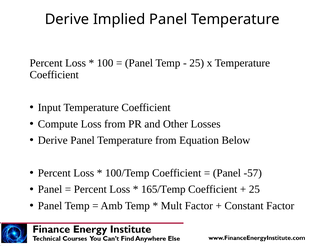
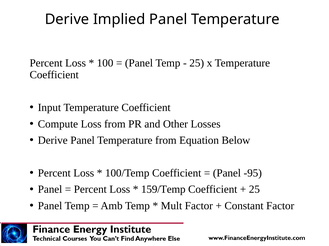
-57: -57 -> -95
165/Temp: 165/Temp -> 159/Temp
